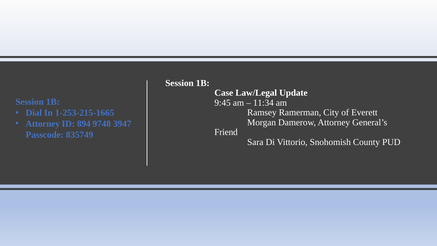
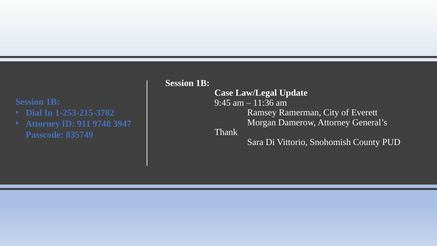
11:34: 11:34 -> 11:36
1-253-215-1665: 1-253-215-1665 -> 1-253-215-3782
894: 894 -> 911
Friend: Friend -> Thank
